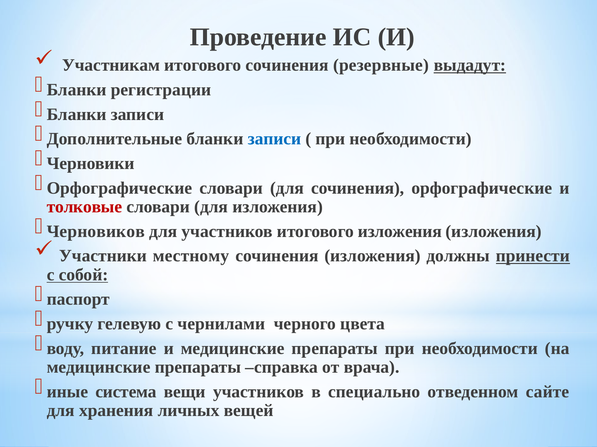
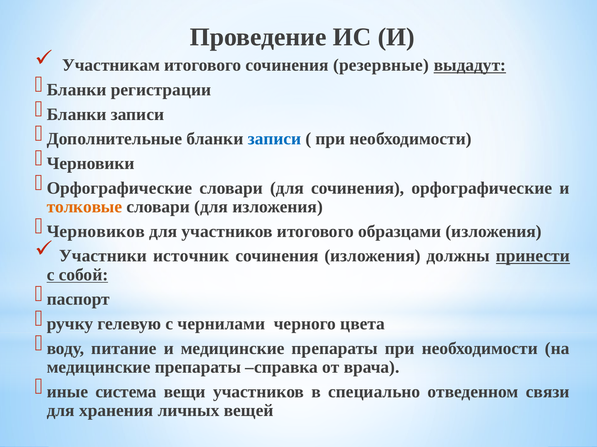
толковые colour: red -> orange
итогового изложения: изложения -> образцами
местному: местному -> источник
сайте: сайте -> связи
